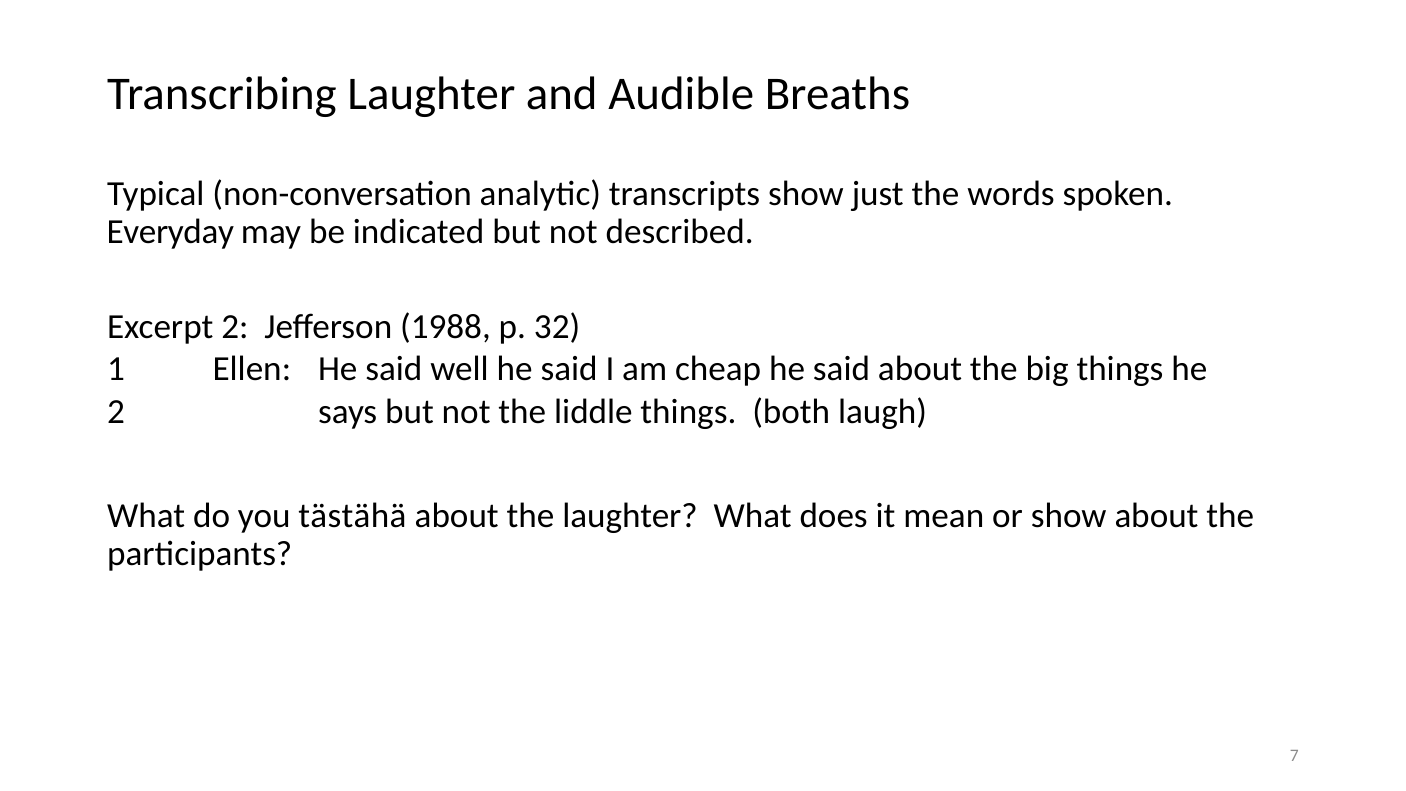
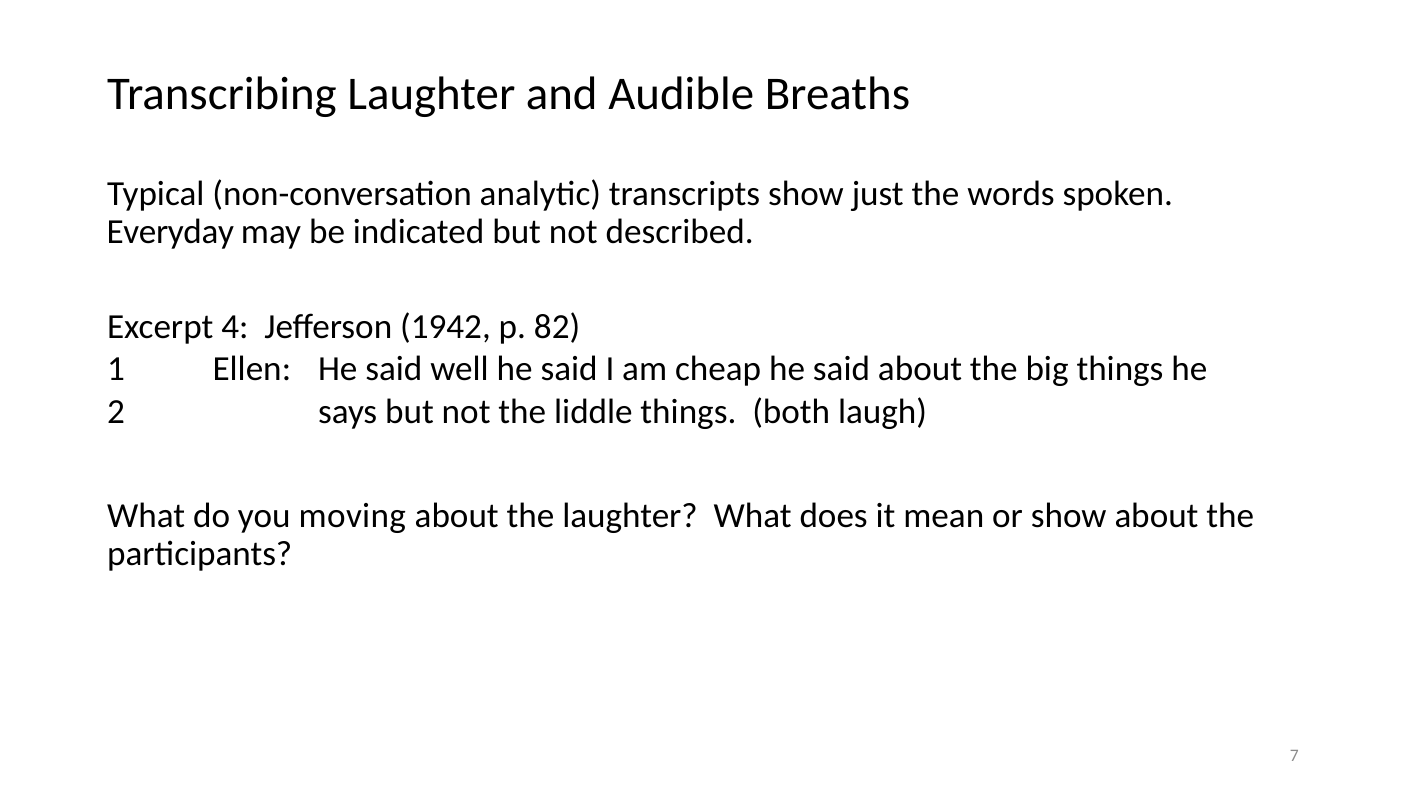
Excerpt 2: 2 -> 4
1988: 1988 -> 1942
32: 32 -> 82
tästähä: tästähä -> moving
